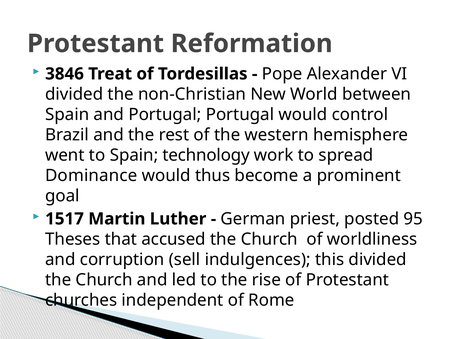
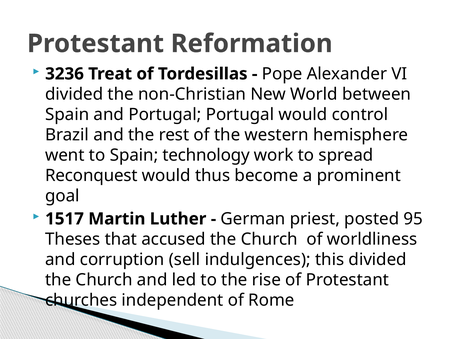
3846: 3846 -> 3236
Dominance: Dominance -> Reconquest
